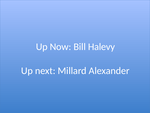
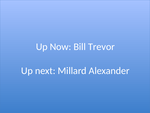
Halevy: Halevy -> Trevor
